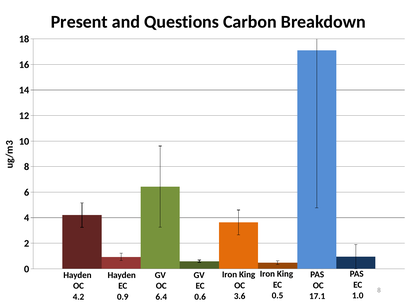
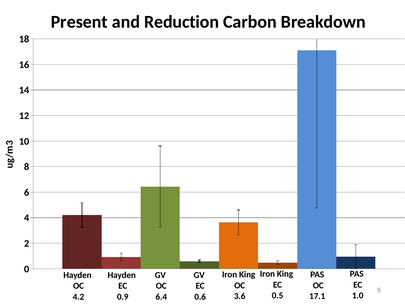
Questions: Questions -> Reduction
